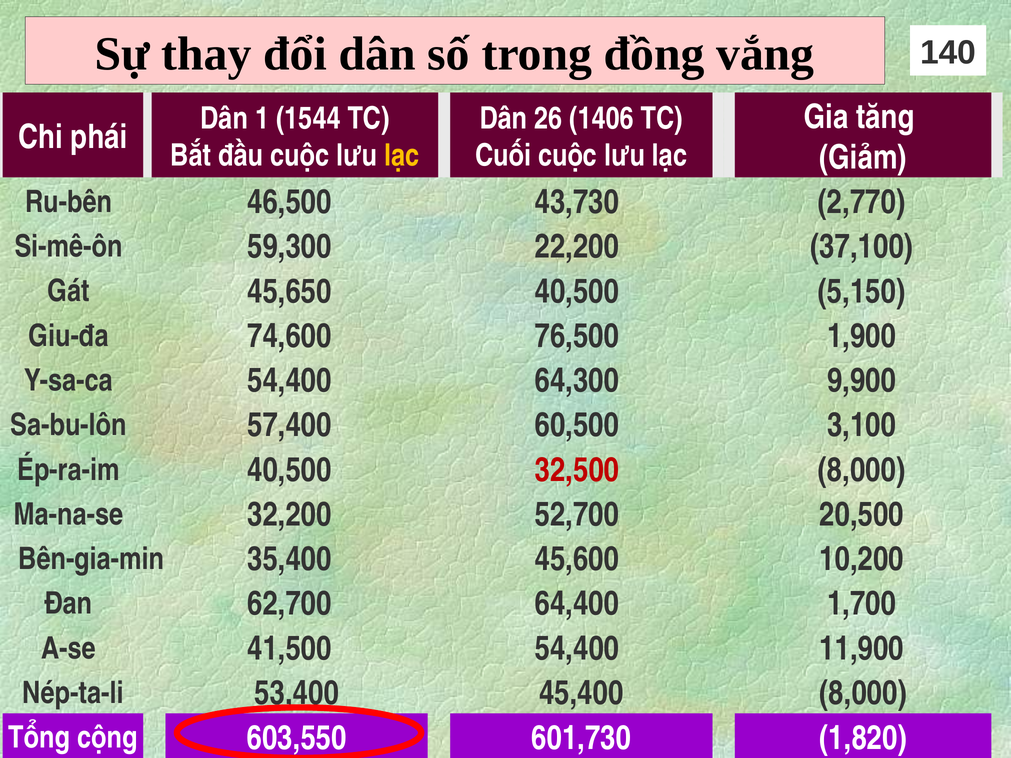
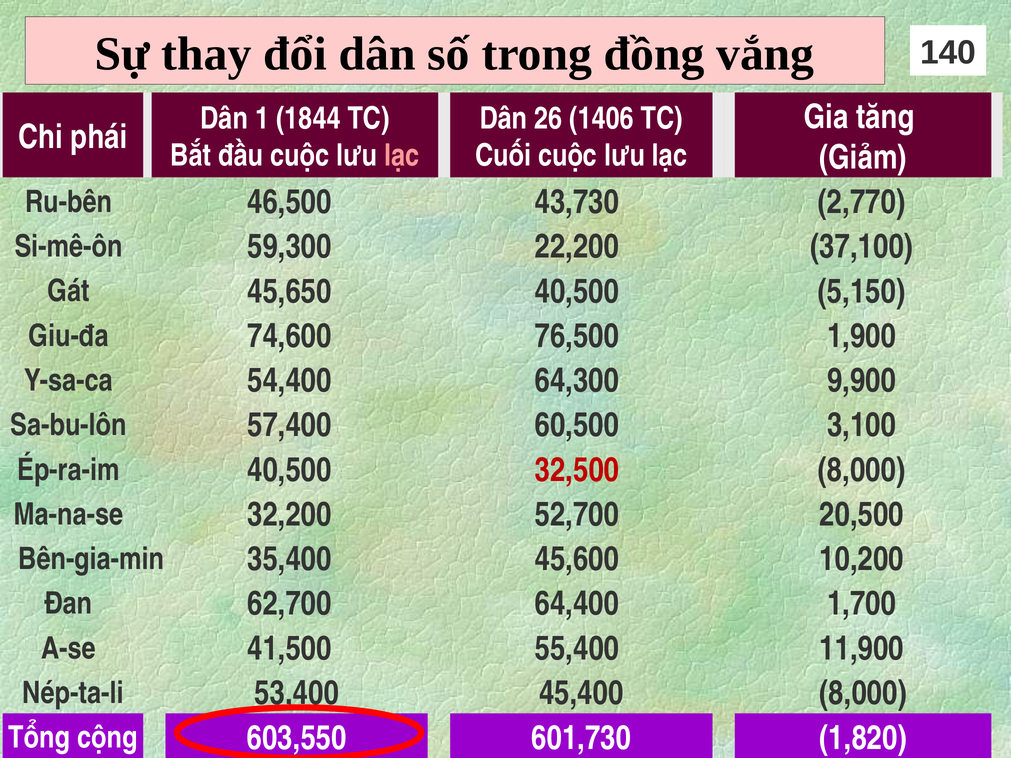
1544: 1544 -> 1844
lạc at (402, 156) colour: yellow -> pink
41,500 54,400: 54,400 -> 55,400
